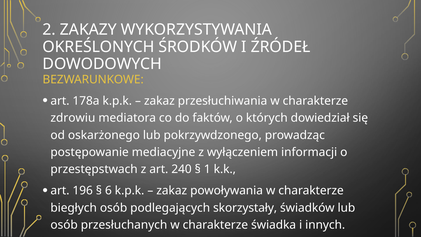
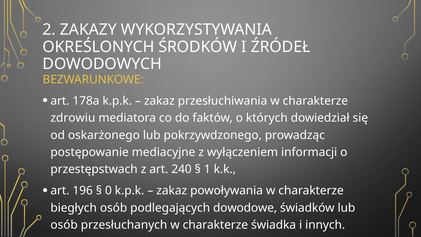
6: 6 -> 0
skorzystały: skorzystały -> dowodowe
